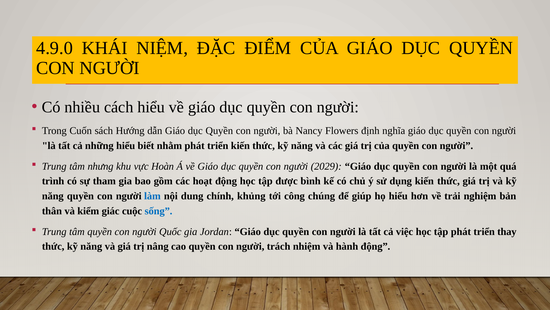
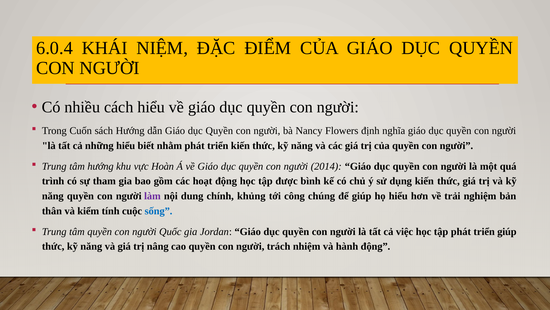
4.9.0: 4.9.0 -> 6.0.4
tâm nhưng: nhưng -> hướng
2029: 2029 -> 2014
làm colour: blue -> purple
giác: giác -> tính
triển thay: thay -> giúp
